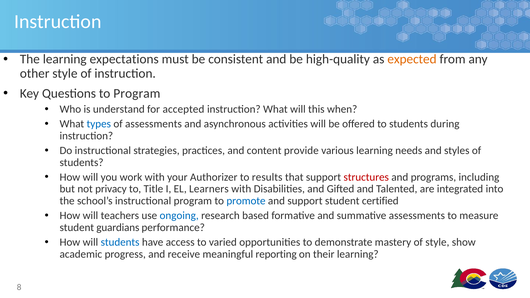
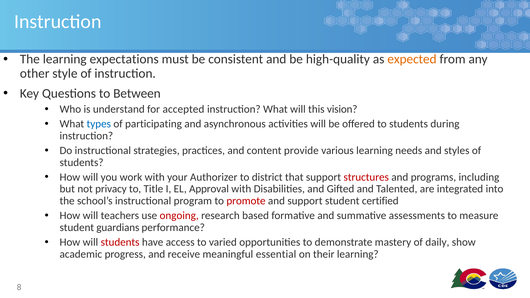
to Program: Program -> Between
when: when -> vision
of assessments: assessments -> participating
results: results -> district
Learners: Learners -> Approval
promote colour: blue -> red
ongoing colour: blue -> red
students at (120, 242) colour: blue -> red
of style: style -> daily
reporting: reporting -> essential
